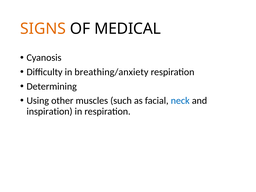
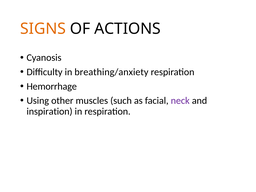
MEDICAL: MEDICAL -> ACTIONS
Determining: Determining -> Hemorrhage
neck colour: blue -> purple
